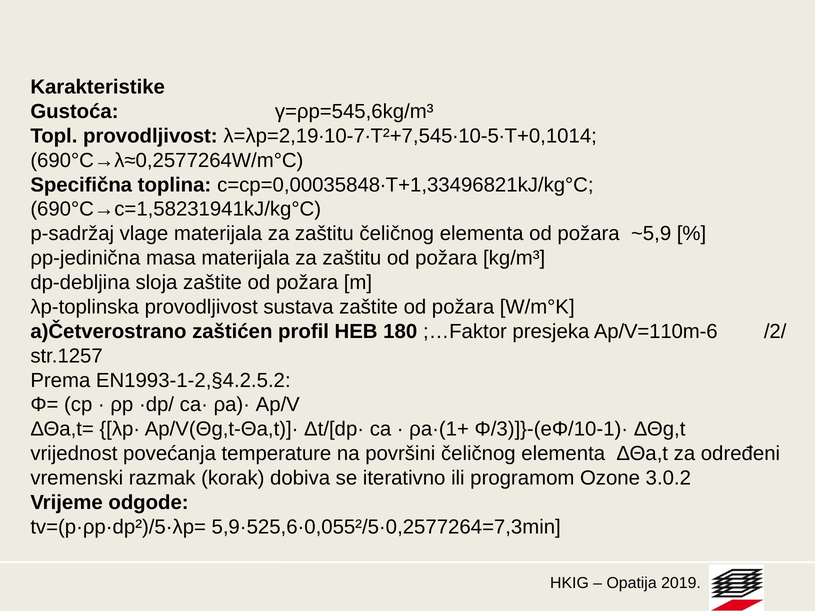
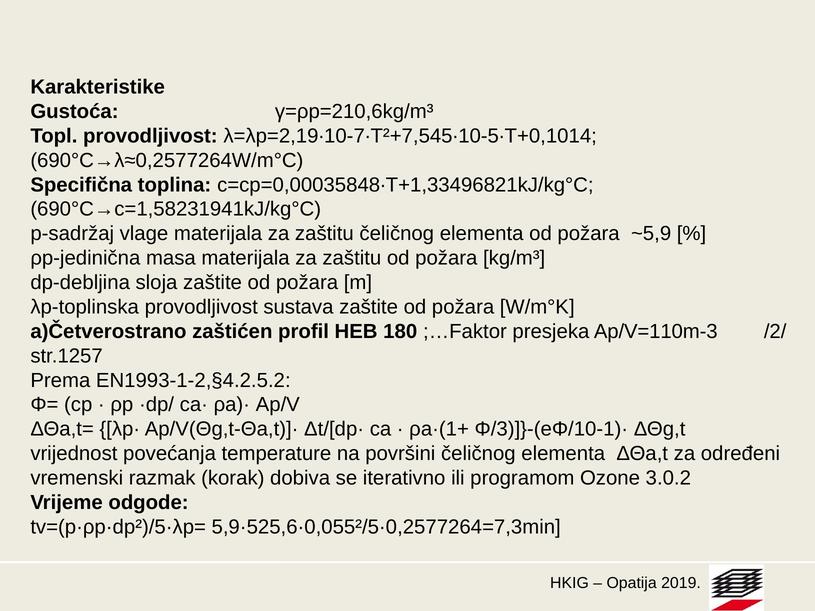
γ=ρp=545,6kg/m³: γ=ρp=545,6kg/m³ -> γ=ρp=210,6kg/m³
Ap/V=110m-6: Ap/V=110m-6 -> Ap/V=110m-3
